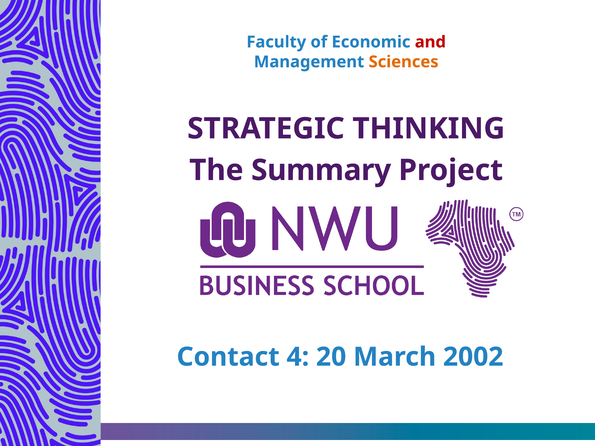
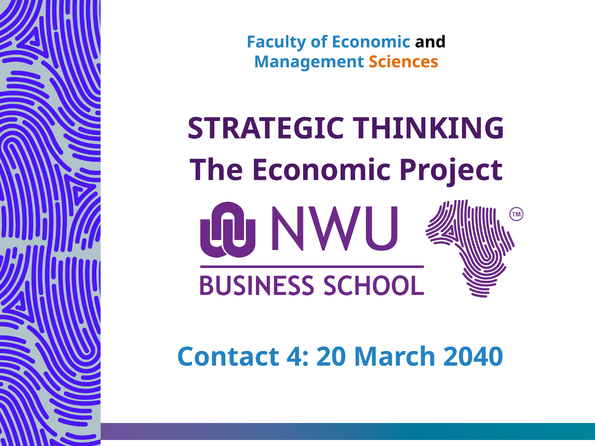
and colour: red -> black
The Summary: Summary -> Economic
2002: 2002 -> 2040
